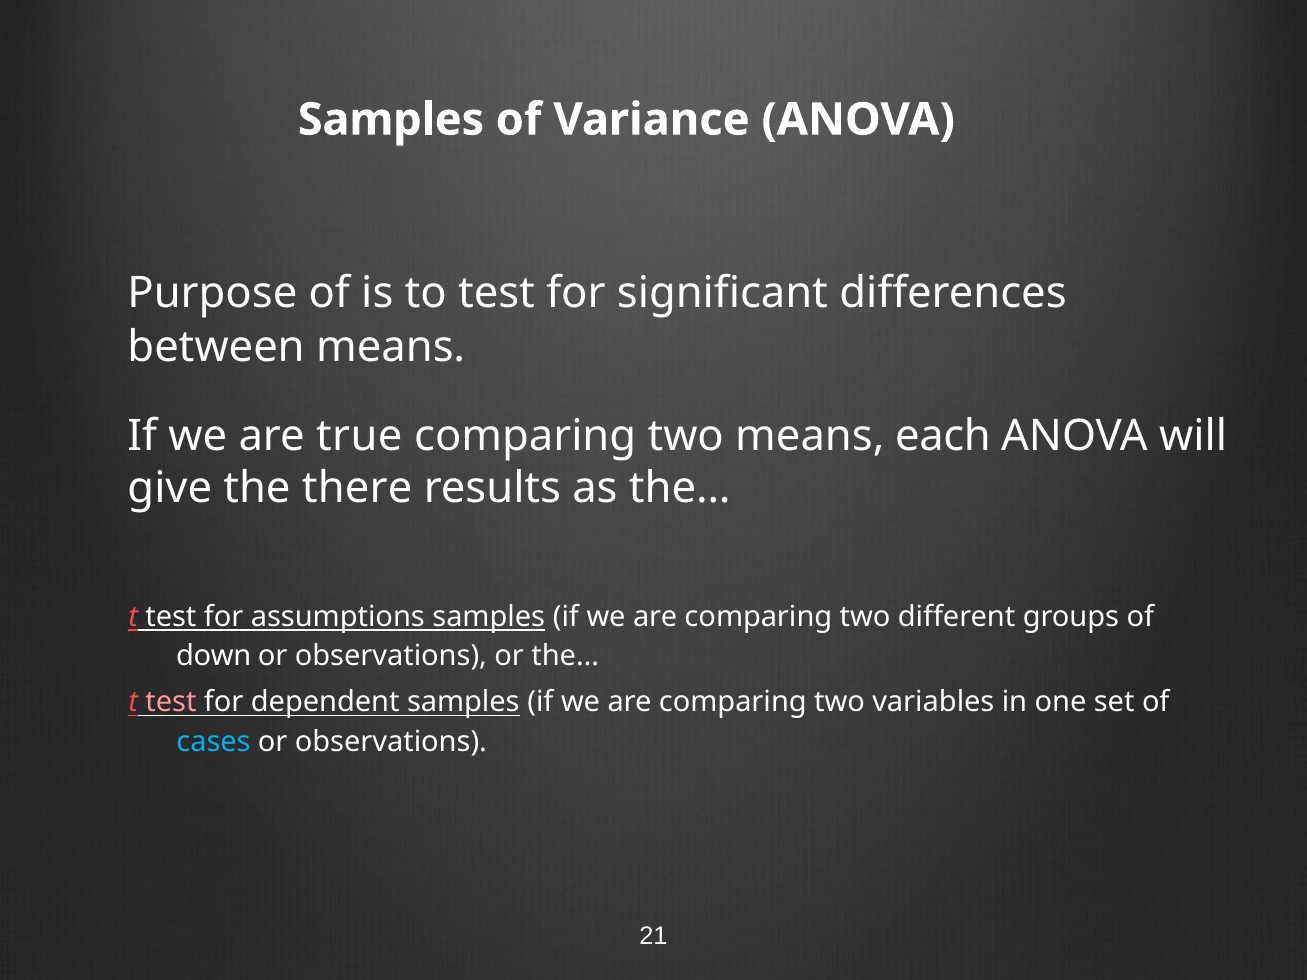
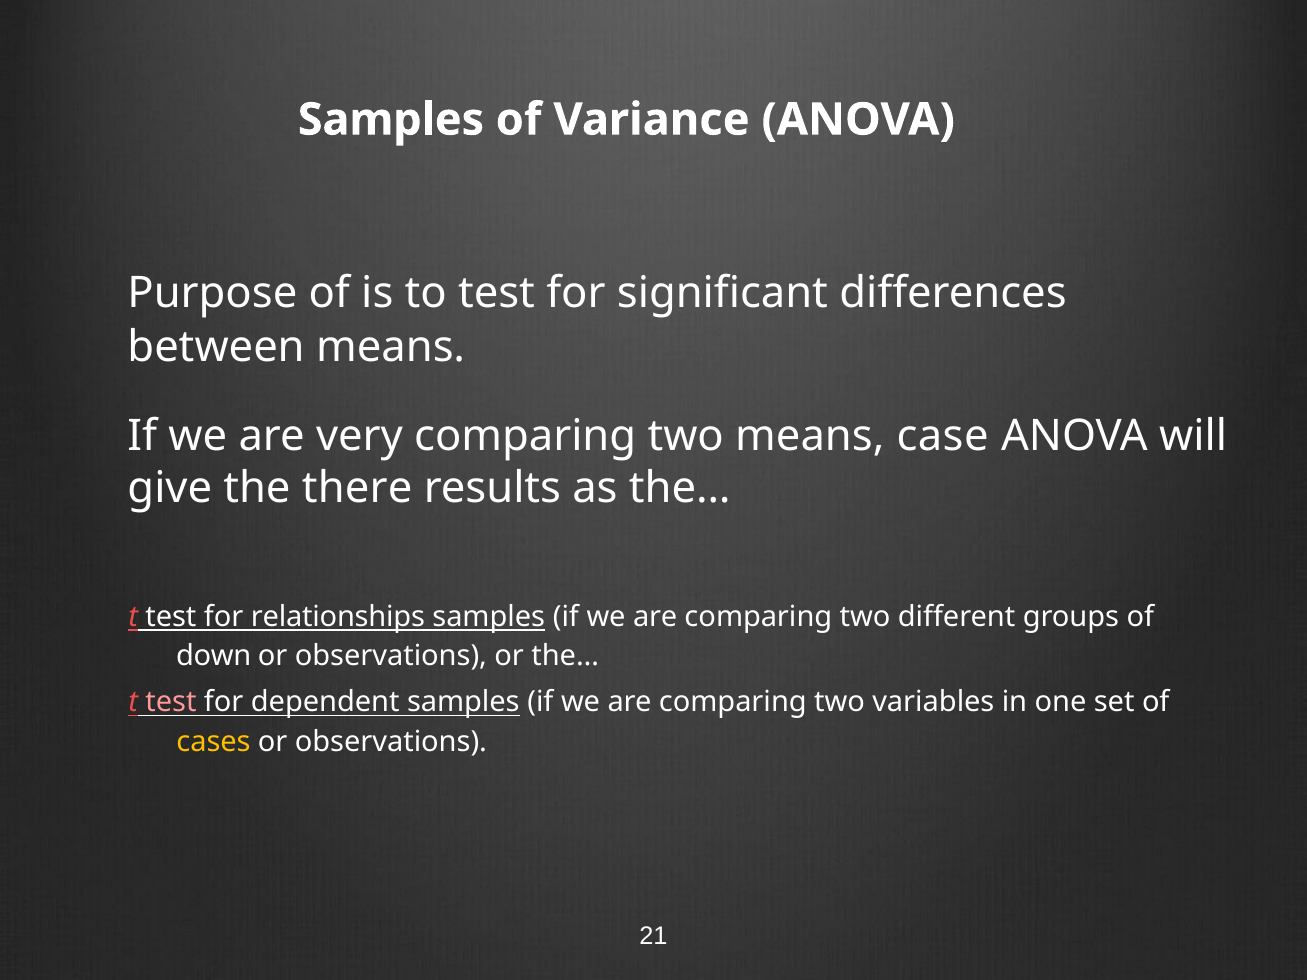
true: true -> very
each: each -> case
assumptions: assumptions -> relationships
cases colour: light blue -> yellow
